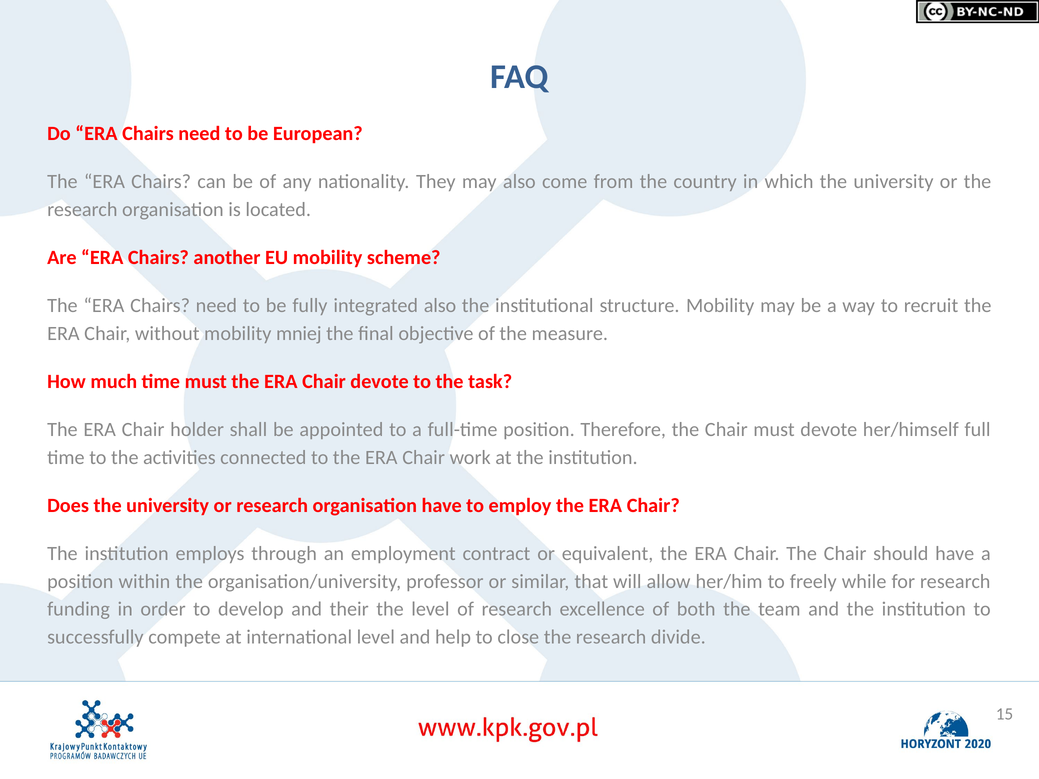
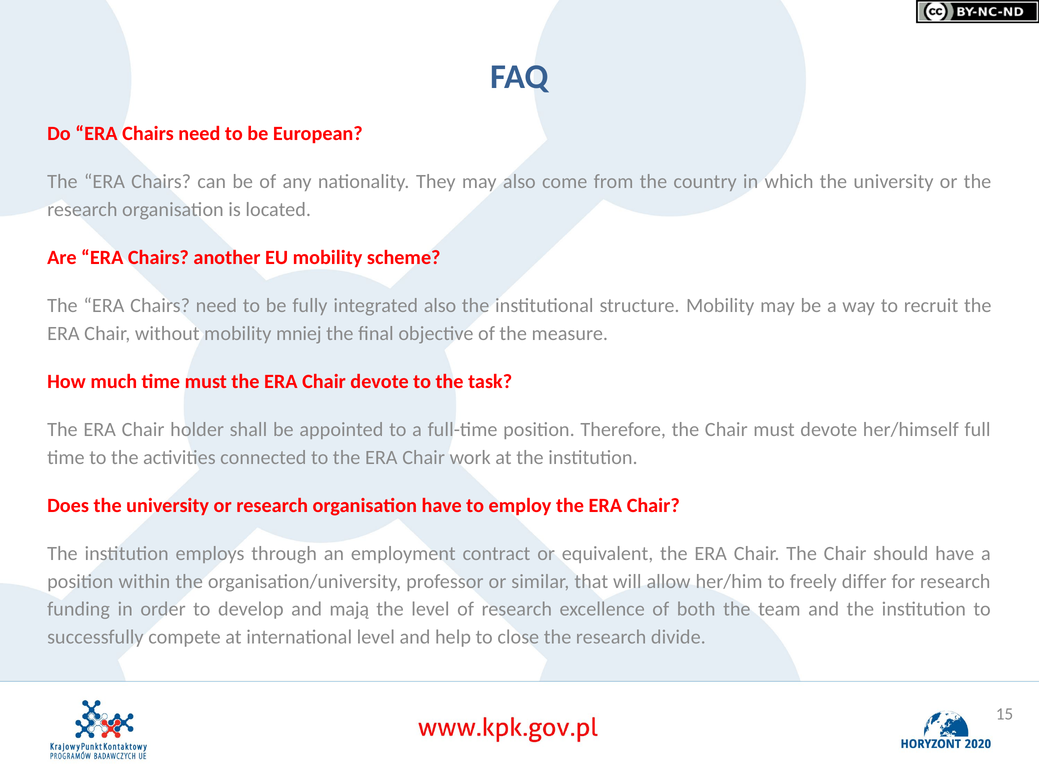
while: while -> differ
their: their -> mają
